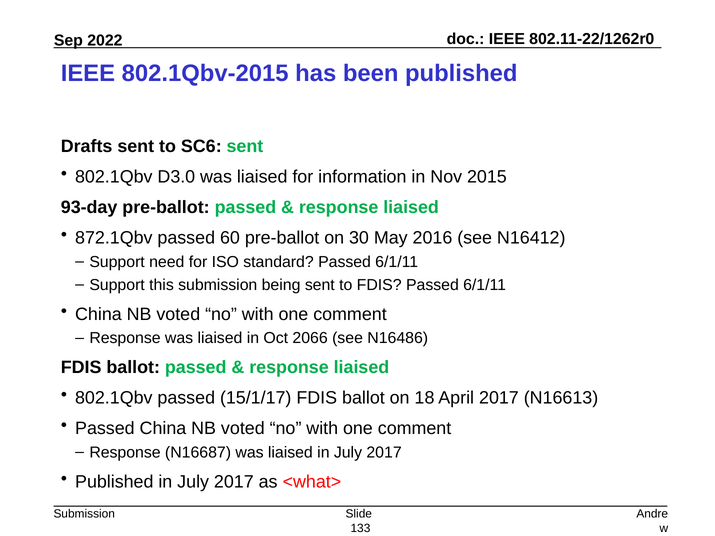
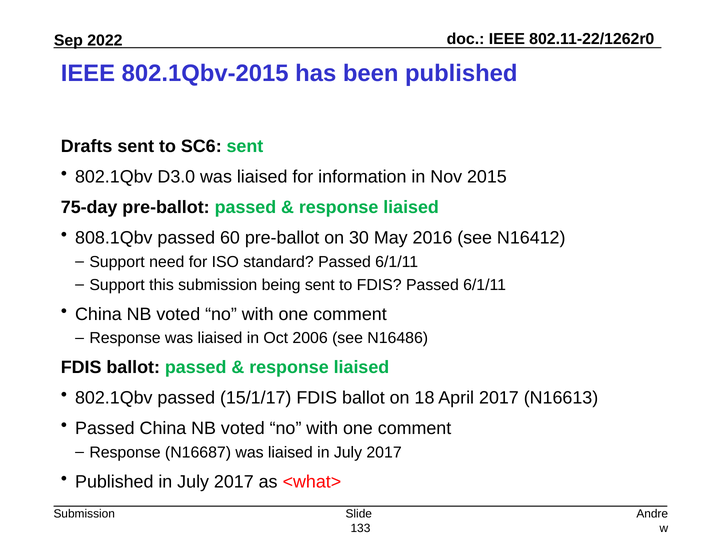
93-day: 93-day -> 75-day
872.1Qbv: 872.1Qbv -> 808.1Qbv
2066: 2066 -> 2006
